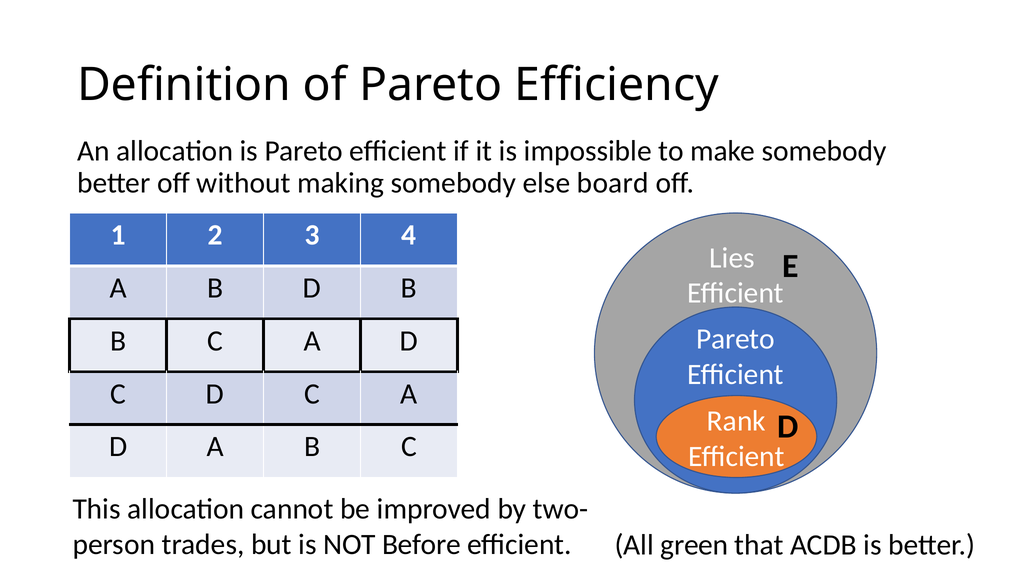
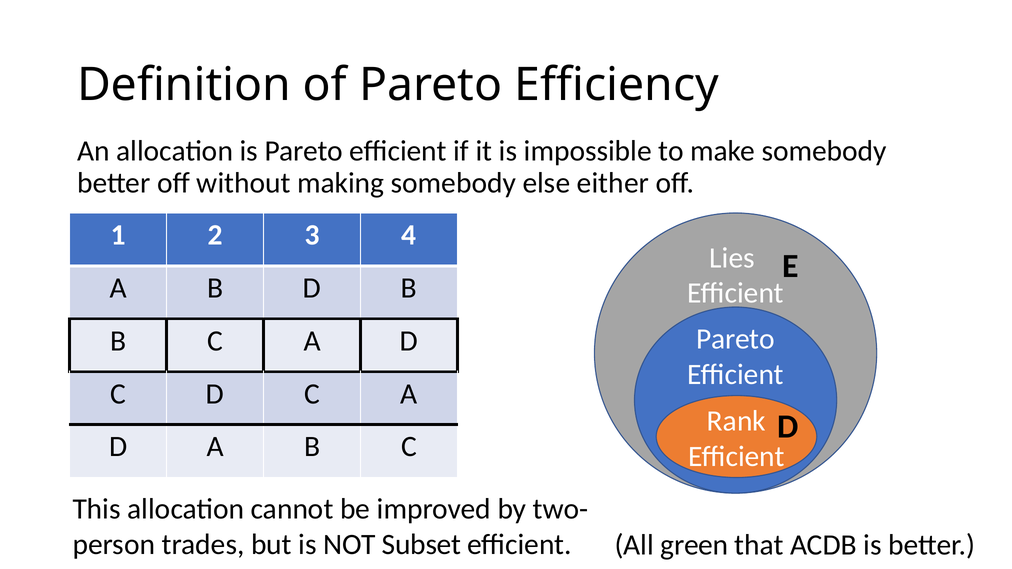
board: board -> either
Before: Before -> Subset
